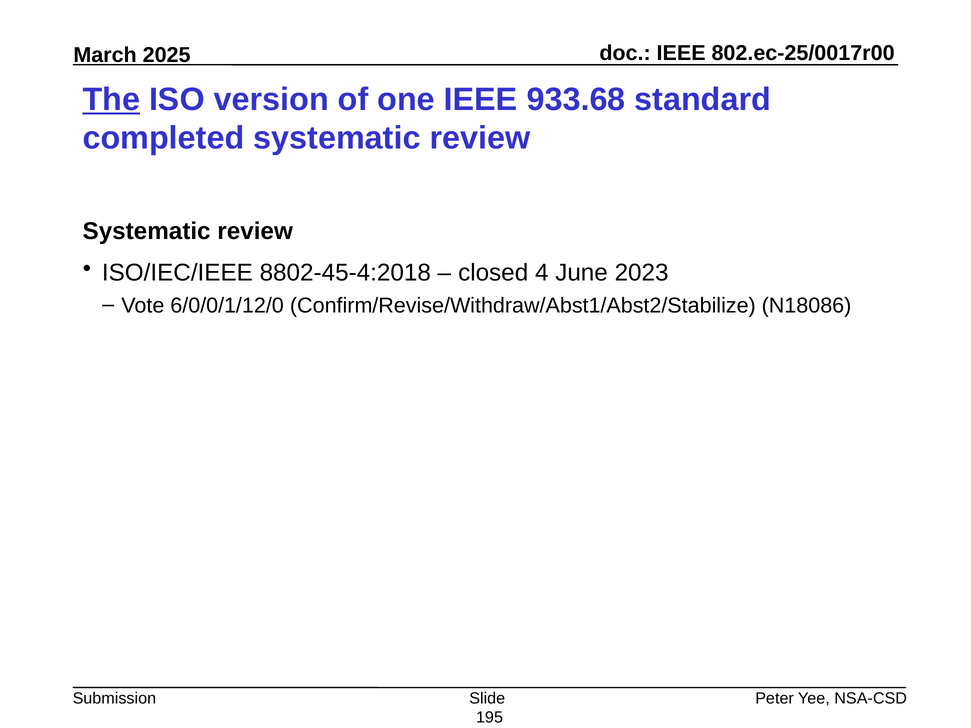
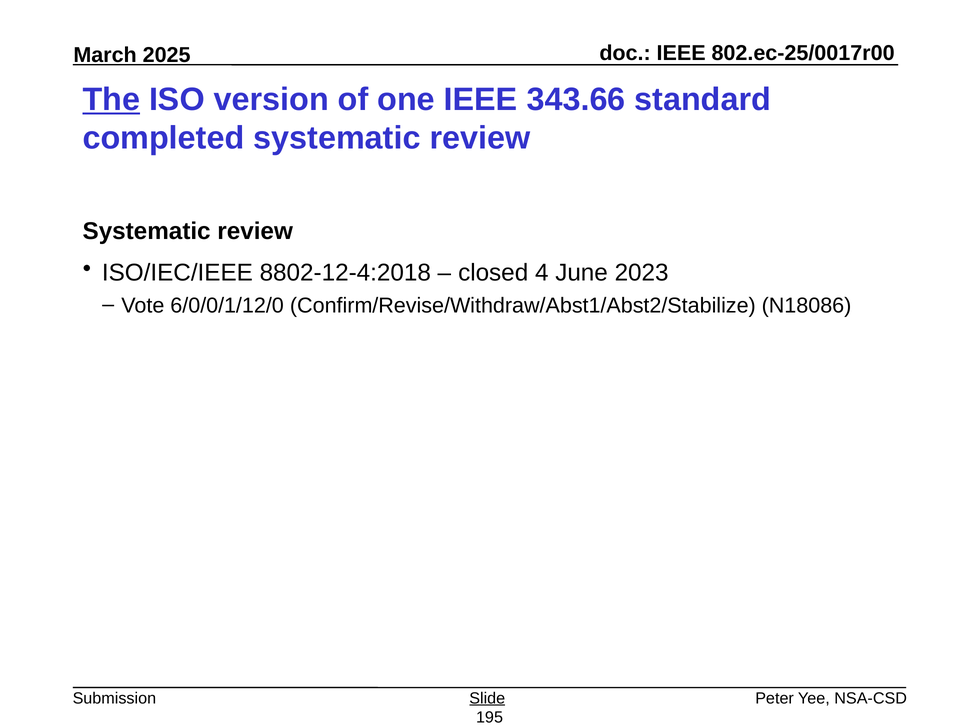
933.68: 933.68 -> 343.66
8802-45-4:2018: 8802-45-4:2018 -> 8802-12-4:2018
Slide underline: none -> present
